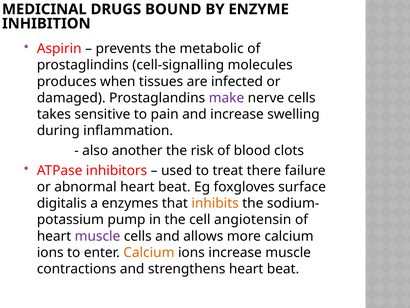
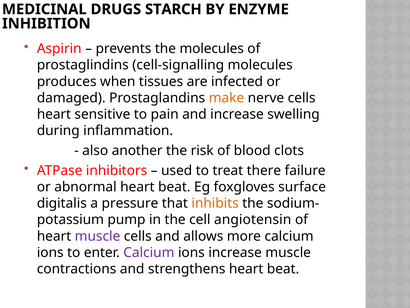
BOUND: BOUND -> STARCH
the metabolic: metabolic -> molecules
make colour: purple -> orange
takes at (54, 114): takes -> heart
enzymes: enzymes -> pressure
Calcium at (149, 252) colour: orange -> purple
